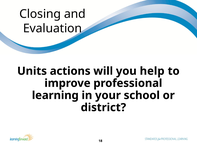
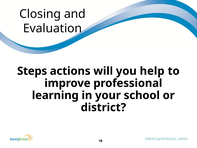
Units: Units -> Steps
